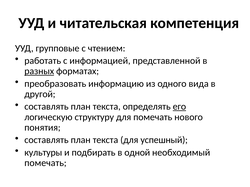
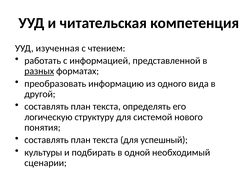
групповые: групповые -> изученная
его underline: present -> none
для помечать: помечать -> системой
помечать at (45, 163): помечать -> сценарии
